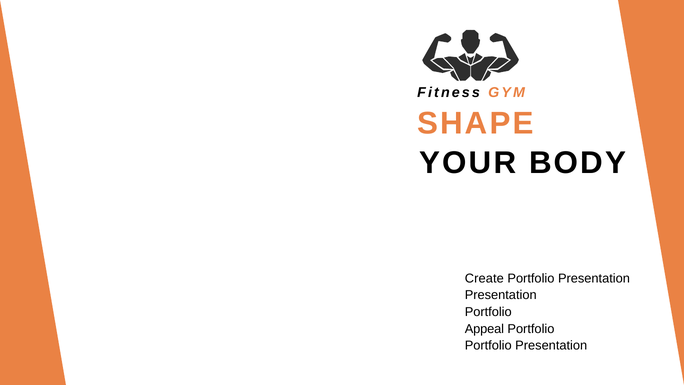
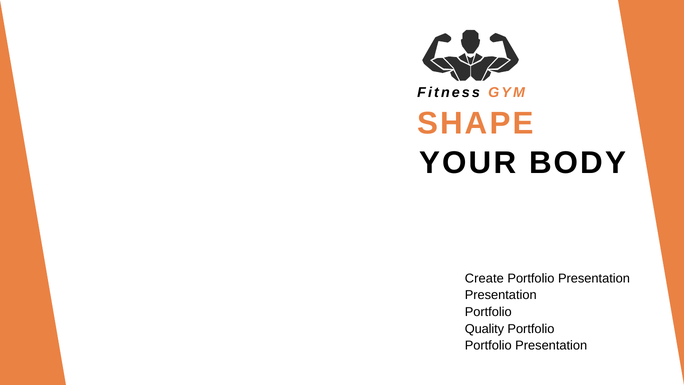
Appeal: Appeal -> Quality
